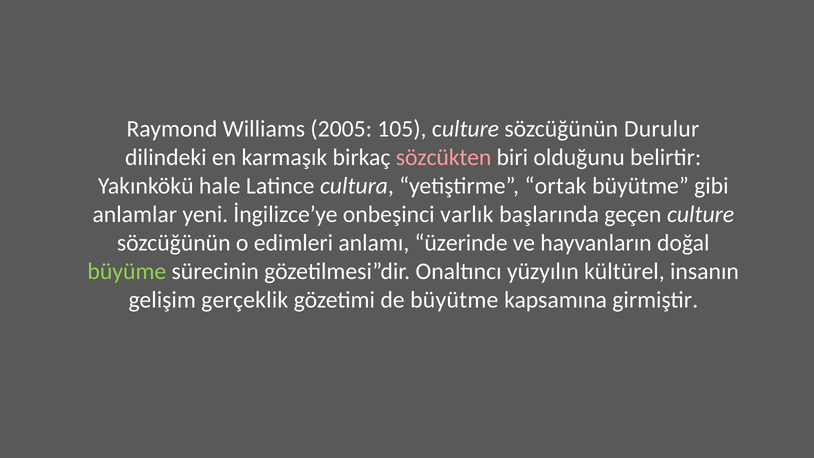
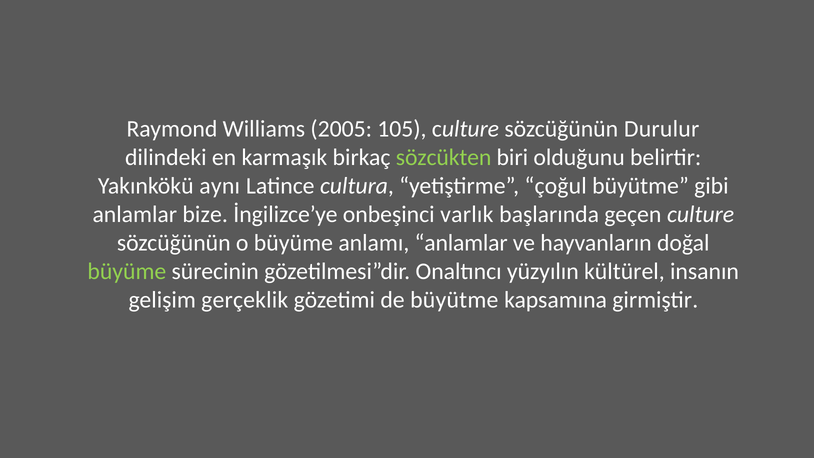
sözcükten colour: pink -> light green
hale: hale -> aynı
ortak: ortak -> çoğul
yeni: yeni -> bize
o edimleri: edimleri -> büyüme
anlamı üzerinde: üzerinde -> anlamlar
